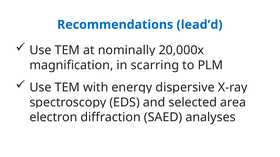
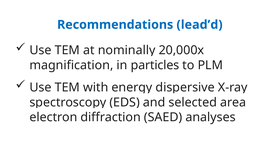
scarring: scarring -> particles
